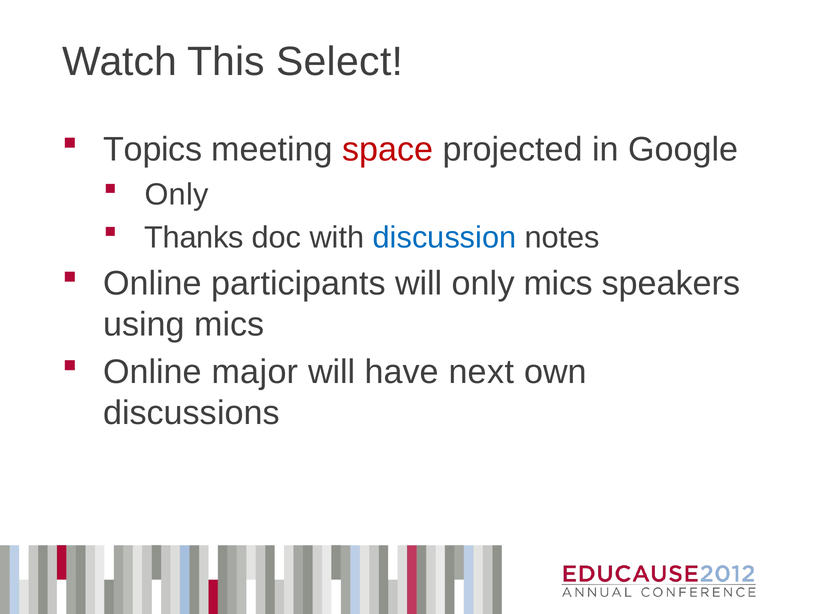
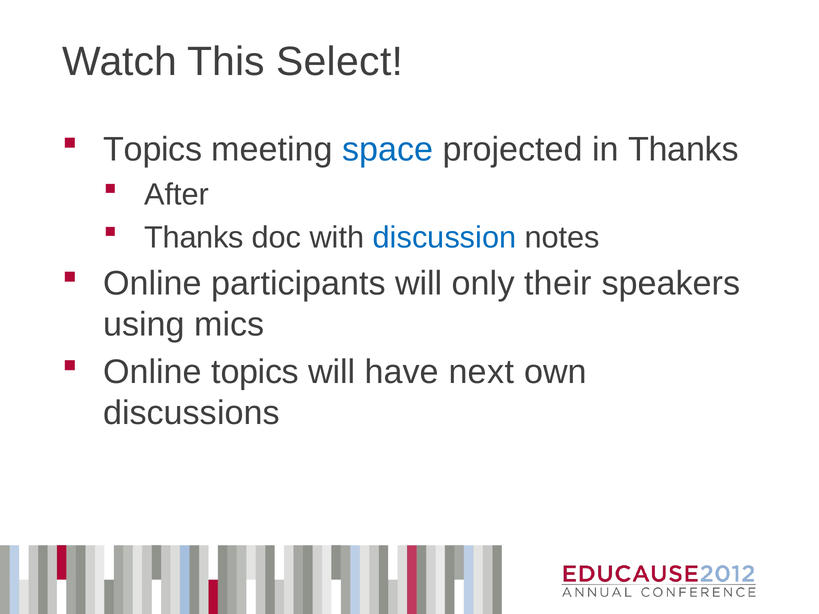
space colour: red -> blue
in Google: Google -> Thanks
Only at (177, 195): Only -> After
only mics: mics -> their
Online major: major -> topics
